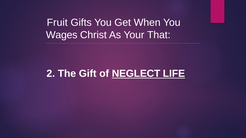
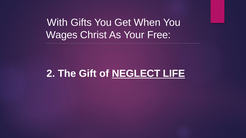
Fruit: Fruit -> With
That: That -> Free
